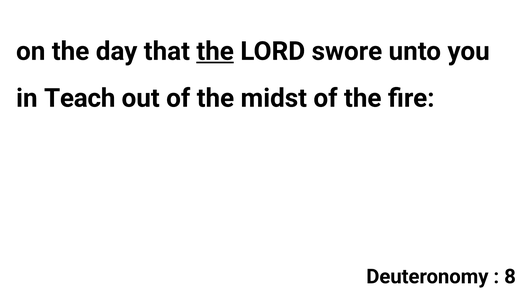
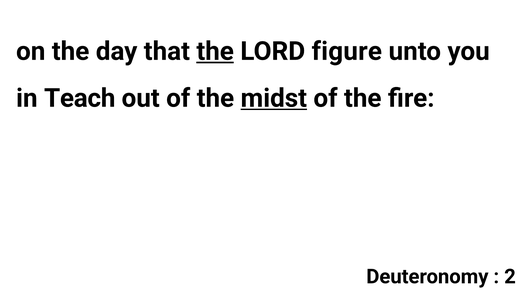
swore: swore -> figure
midst underline: none -> present
8: 8 -> 2
